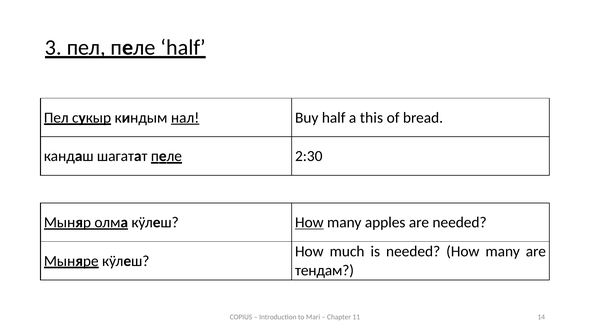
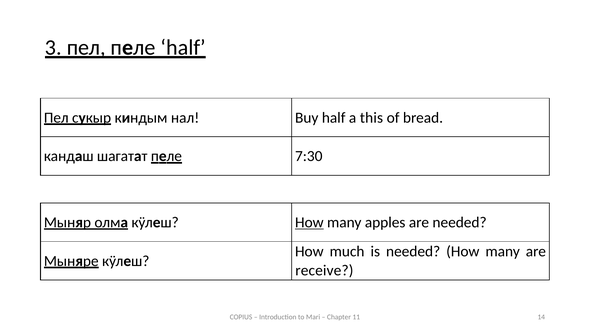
нал underline: present -> none
2:30: 2:30 -> 7:30
тендам: тендам -> receive
